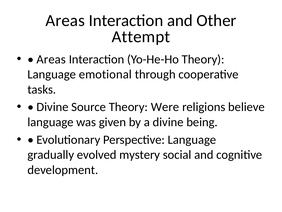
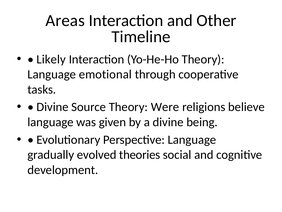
Attempt: Attempt -> Timeline
Areas at (51, 59): Areas -> Likely
mystery: mystery -> theories
